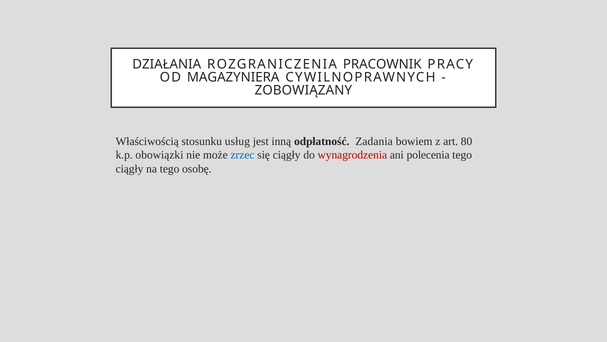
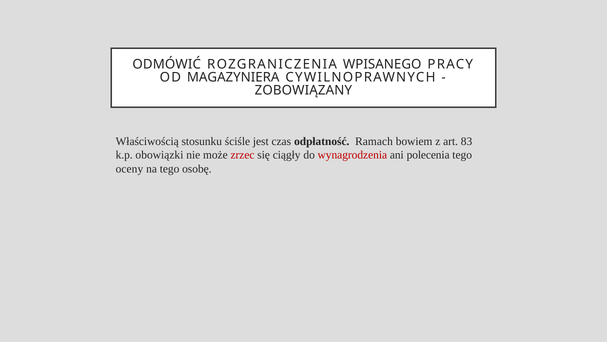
DZIAŁANIA: DZIAŁANIA -> ODMÓWIĆ
PRACOWNIK: PRACOWNIK -> WPISANEGO
usług: usług -> ściśle
inną: inną -> czas
Zadania: Zadania -> Ramach
80: 80 -> 83
zrzec colour: blue -> red
ciągły at (130, 169): ciągły -> oceny
